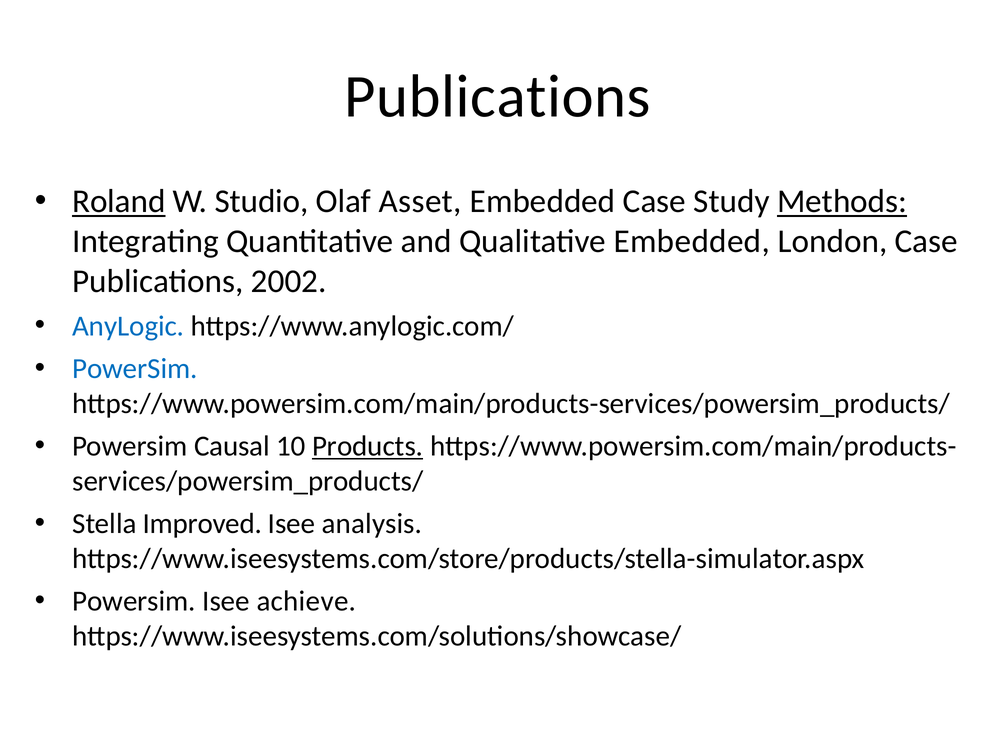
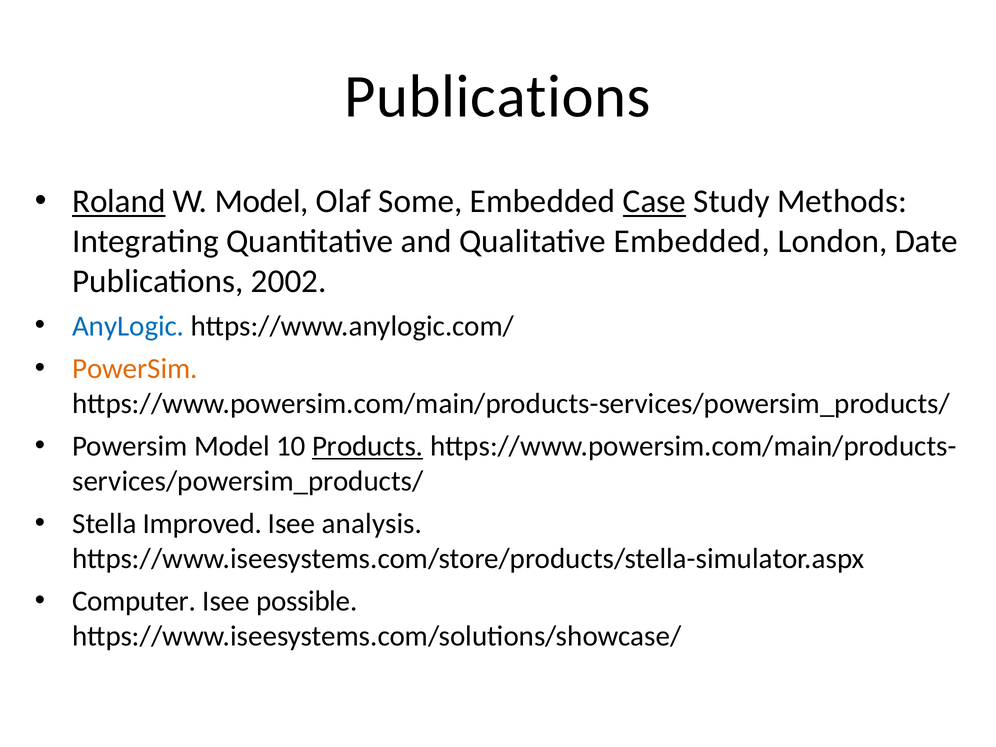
W Studio: Studio -> Model
Asset: Asset -> Some
Case at (654, 202) underline: none -> present
Methods underline: present -> none
London Case: Case -> Date
PowerSim at (135, 369) colour: blue -> orange
Powersim Causal: Causal -> Model
Powersim at (134, 601): Powersim -> Computer
achieve: achieve -> possible
